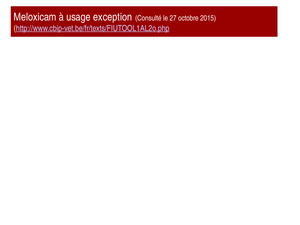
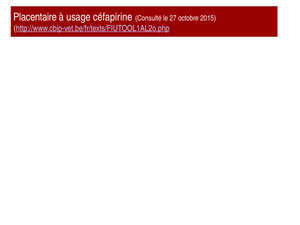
Meloxicam: Meloxicam -> Placentaire
usage exception: exception -> céfapirine
